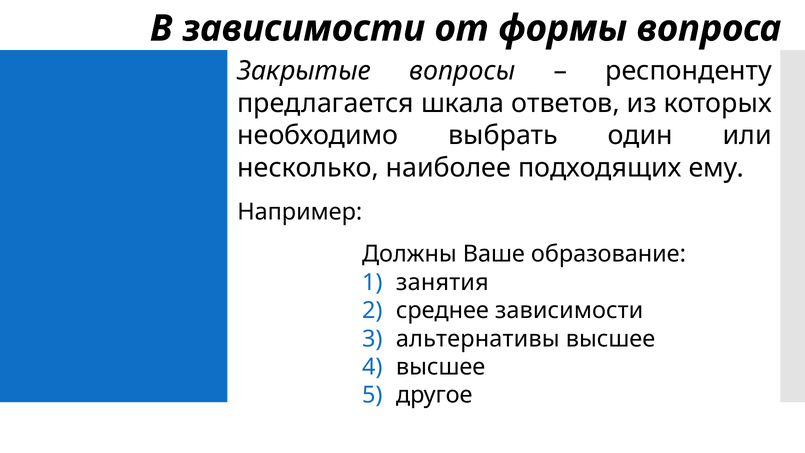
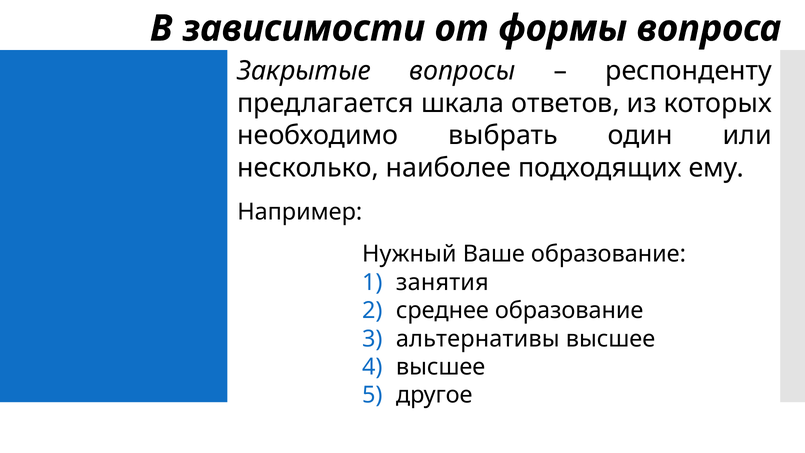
Должны: Должны -> Нужный
среднее зависимости: зависимости -> образование
